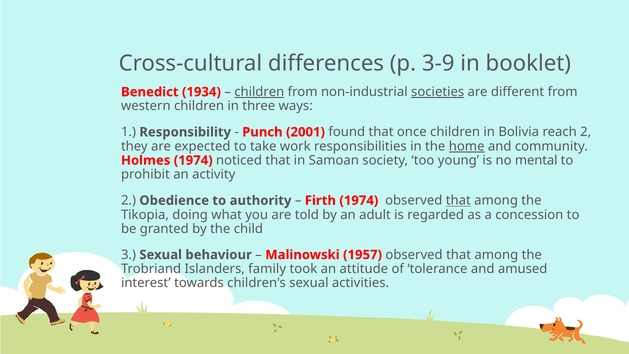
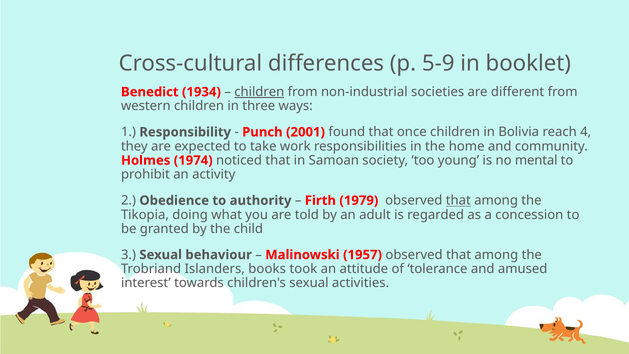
3-9: 3-9 -> 5-9
societies underline: present -> none
reach 2: 2 -> 4
home underline: present -> none
Firth 1974: 1974 -> 1979
family: family -> books
